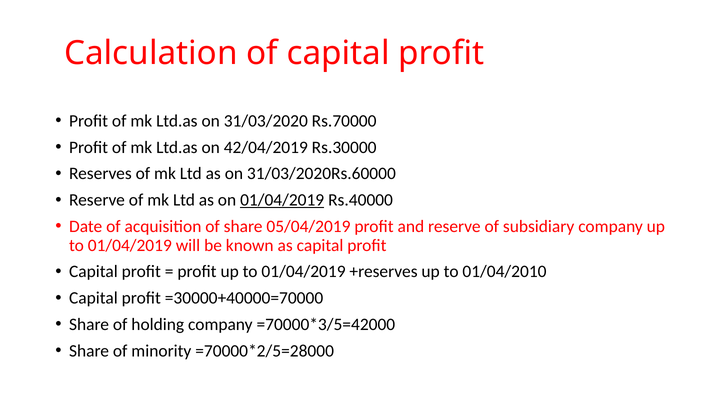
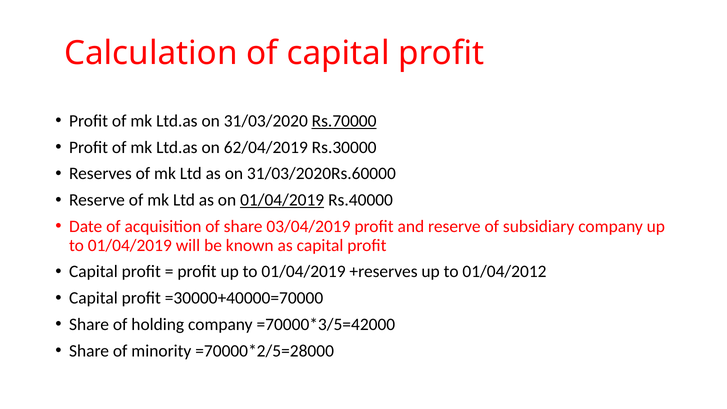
Rs.70000 underline: none -> present
42/04/2019: 42/04/2019 -> 62/04/2019
05/04/2019: 05/04/2019 -> 03/04/2019
01/04/2010: 01/04/2010 -> 01/04/2012
